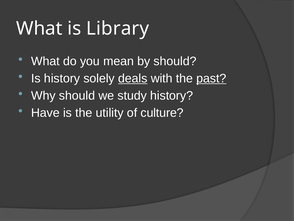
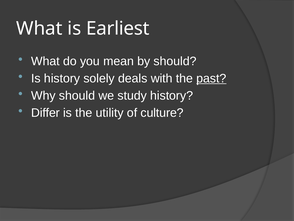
Library: Library -> Earliest
deals underline: present -> none
Have: Have -> Differ
